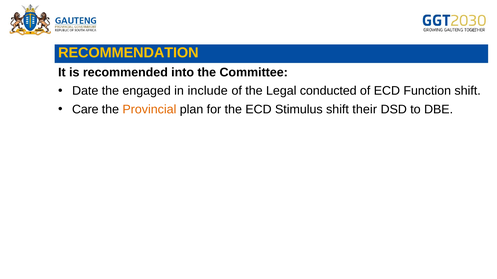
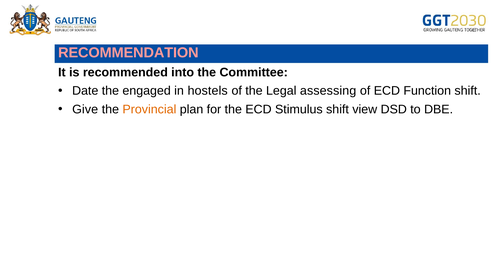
RECOMMENDATION colour: yellow -> pink
include: include -> hostels
conducted: conducted -> assessing
Care: Care -> Give
their: their -> view
